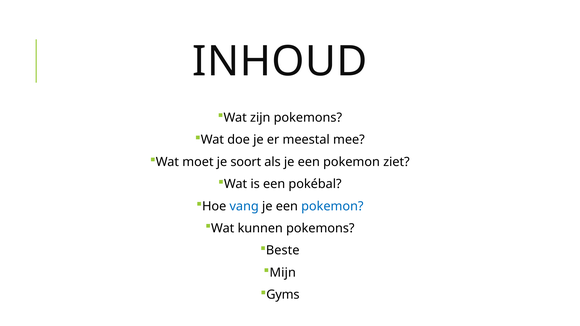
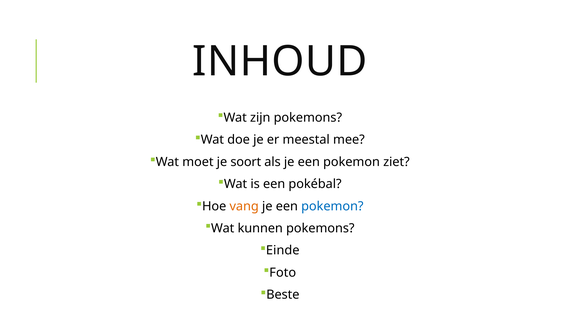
vang colour: blue -> orange
Beste: Beste -> Einde
Mijn: Mijn -> Foto
Gyms: Gyms -> Beste
